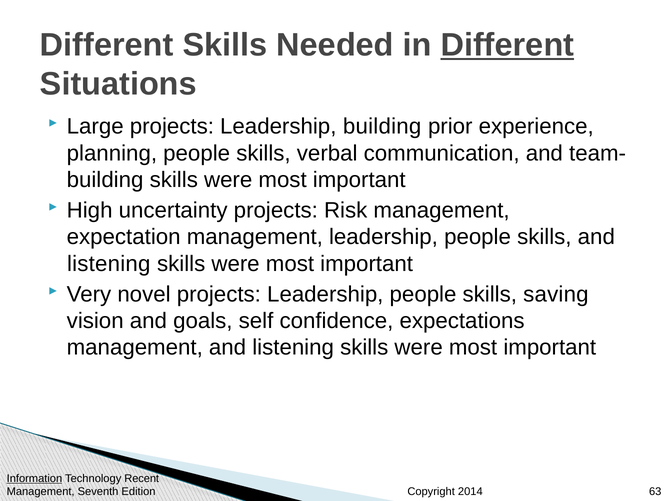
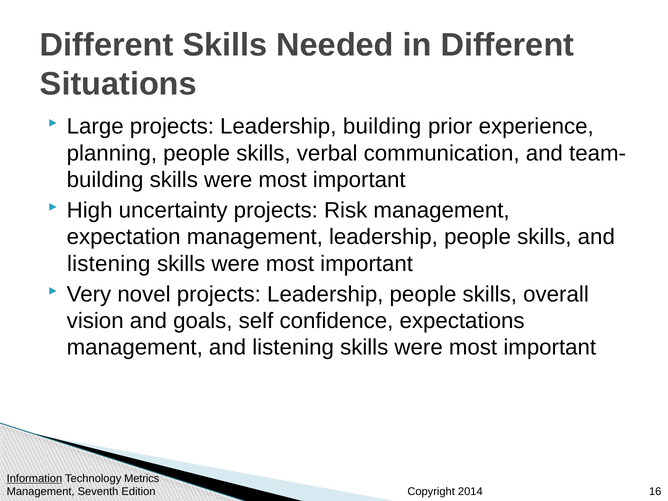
Different at (507, 45) underline: present -> none
saving: saving -> overall
Recent: Recent -> Metrics
63: 63 -> 16
